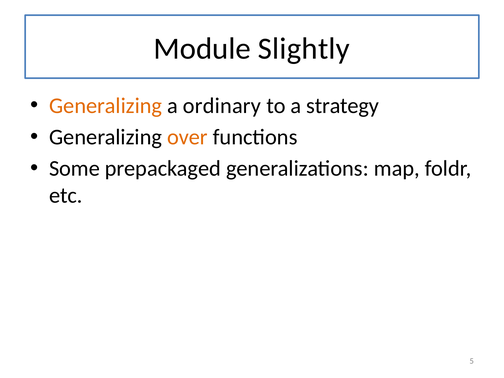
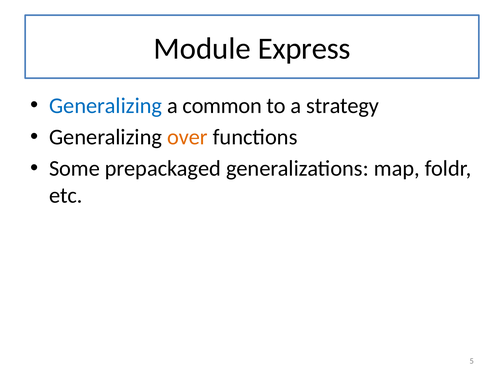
Slightly: Slightly -> Express
Generalizing at (106, 106) colour: orange -> blue
ordinary: ordinary -> common
